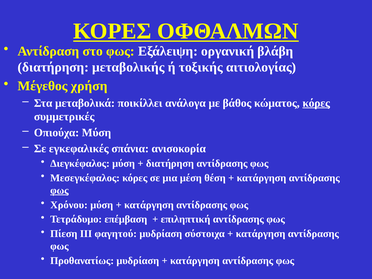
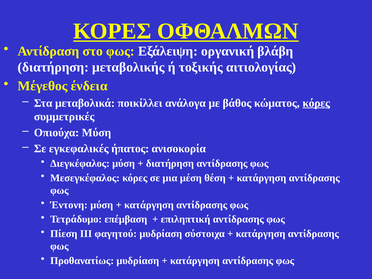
χρήση: χρήση -> ένδεια
σπάνια: σπάνια -> ήπατος
φως at (59, 190) underline: present -> none
Χρόνου: Χρόνου -> Έντονη
